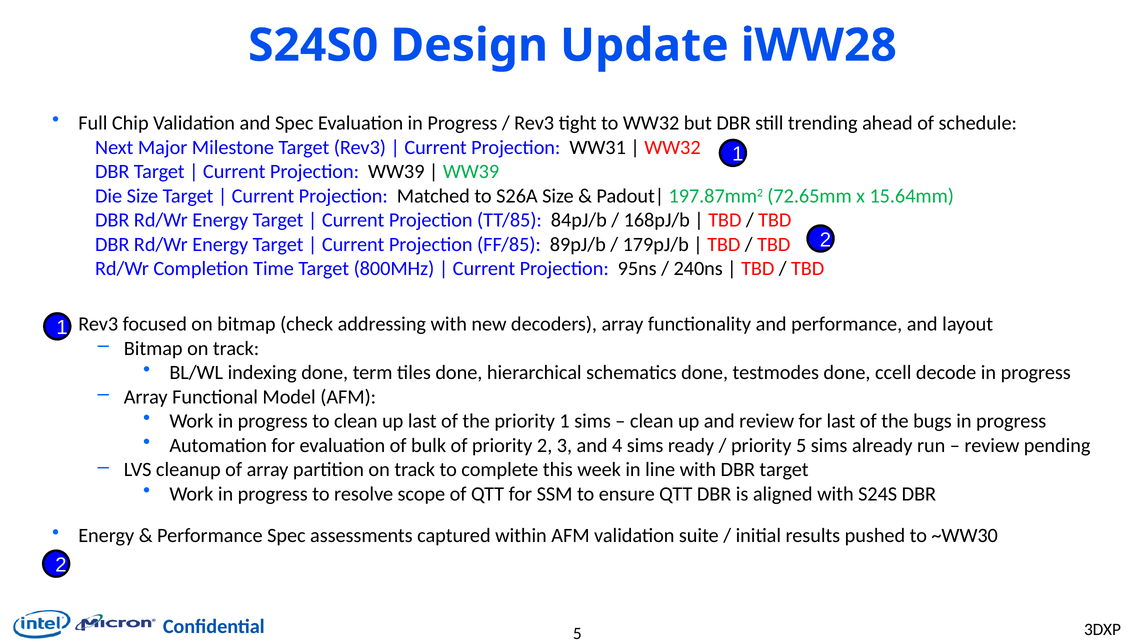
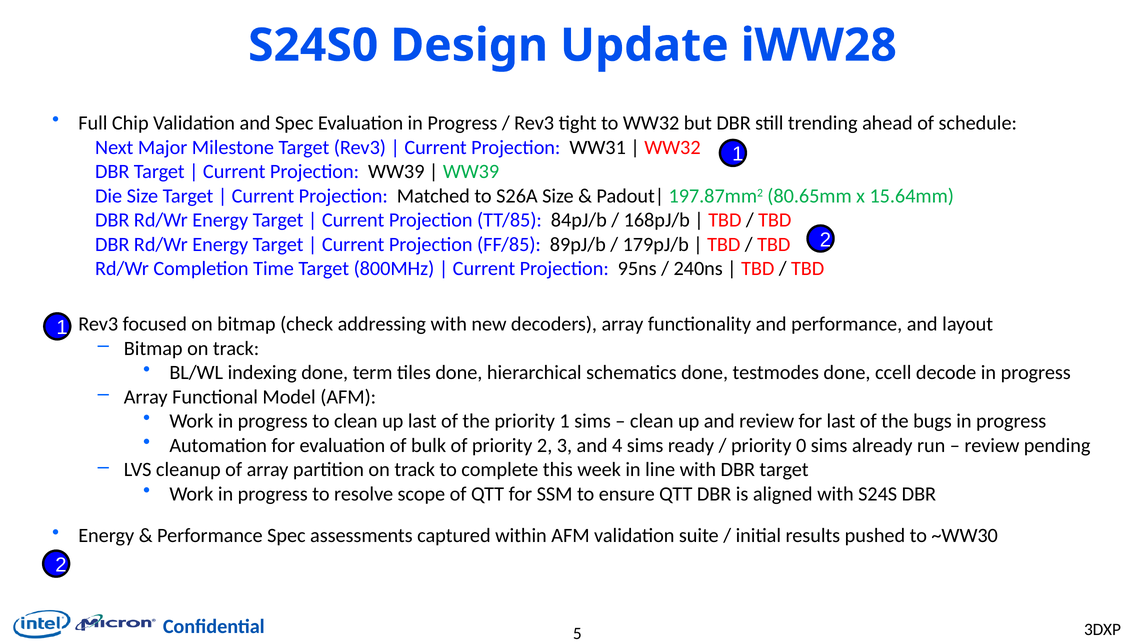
72.65mm: 72.65mm -> 80.65mm
priority 5: 5 -> 0
